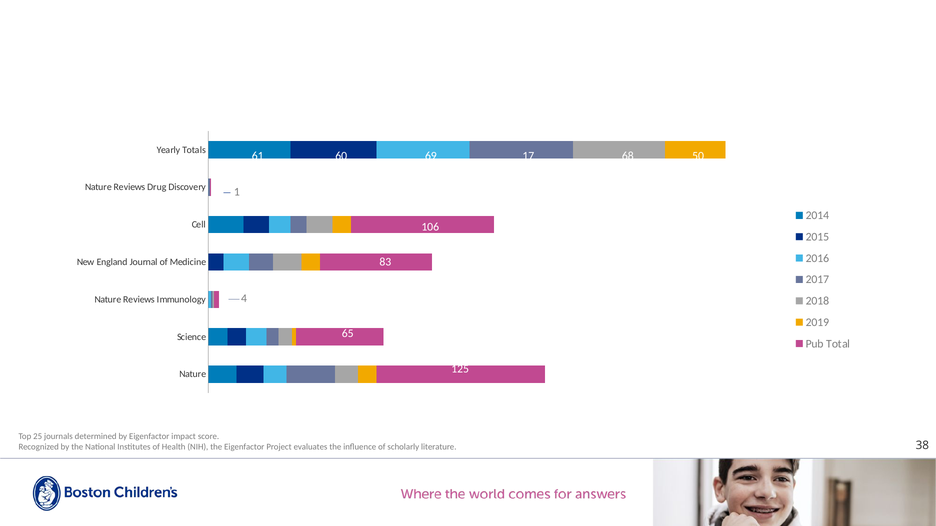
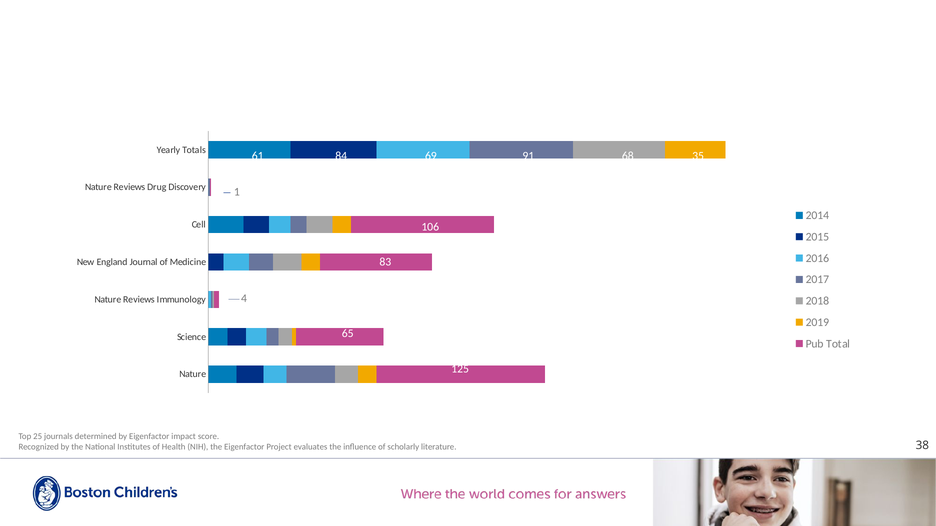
60: 60 -> 84
17: 17 -> 91
50: 50 -> 35
